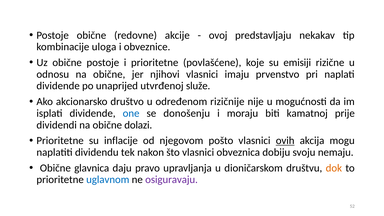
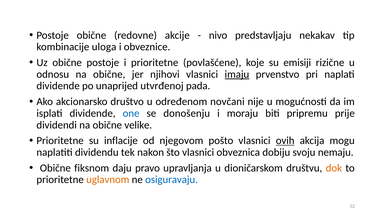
ovoj: ovoj -> nivo
imaju underline: none -> present
služe: služe -> pada
rizičnije: rizičnije -> novčani
kamatnoj: kamatnoj -> pripremu
dolazi: dolazi -> velike
glavnica: glavnica -> fiksnom
uglavnom colour: blue -> orange
osiguravaju colour: purple -> blue
